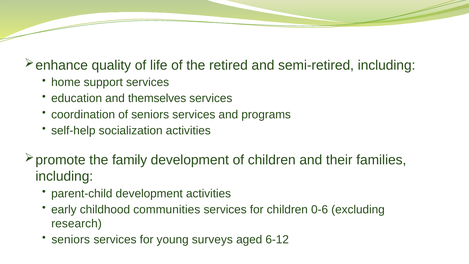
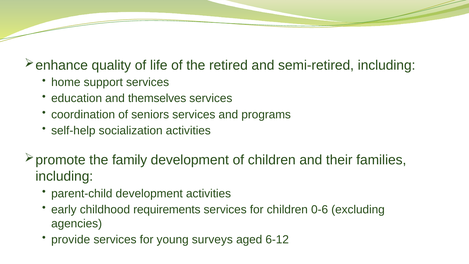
communities: communities -> requirements
research: research -> agencies
seniors at (71, 239): seniors -> provide
